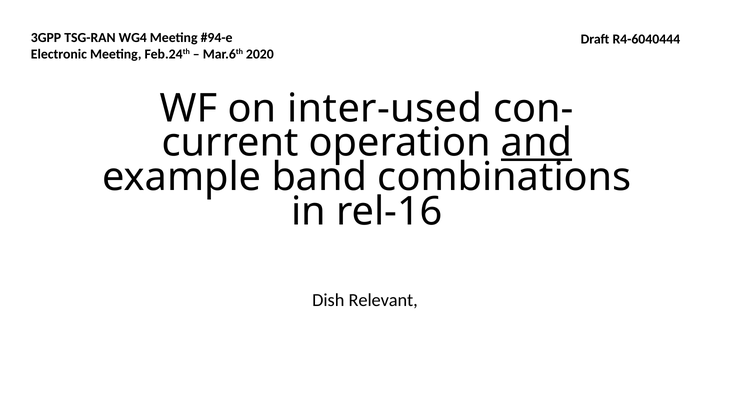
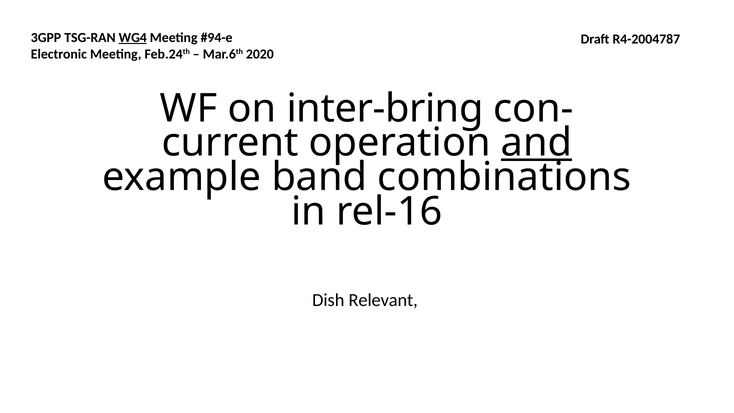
WG4 underline: none -> present
R4-6040444: R4-6040444 -> R4-2004787
inter-used: inter-used -> inter-bring
